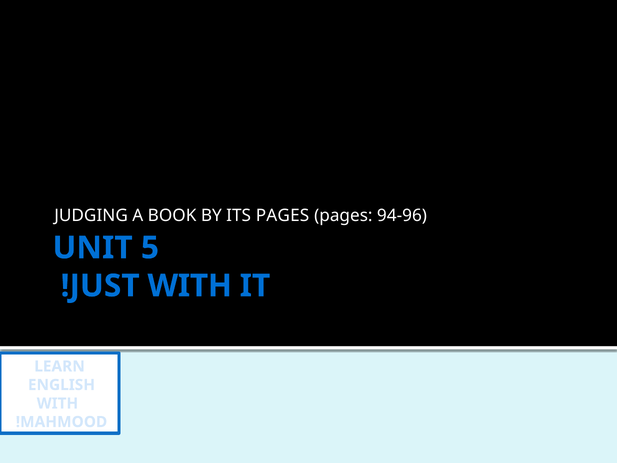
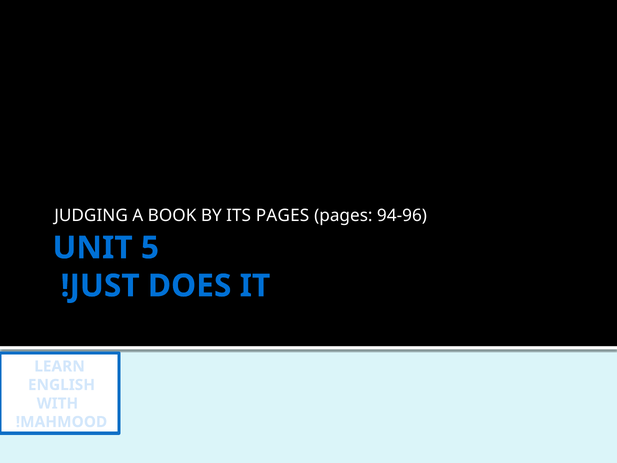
JUST WITH: WITH -> DOES
